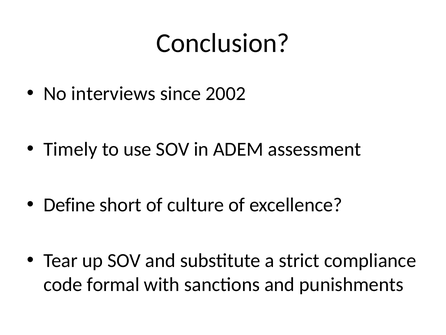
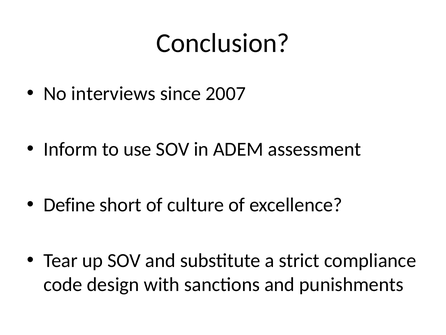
2002: 2002 -> 2007
Timely: Timely -> Inform
formal: formal -> design
